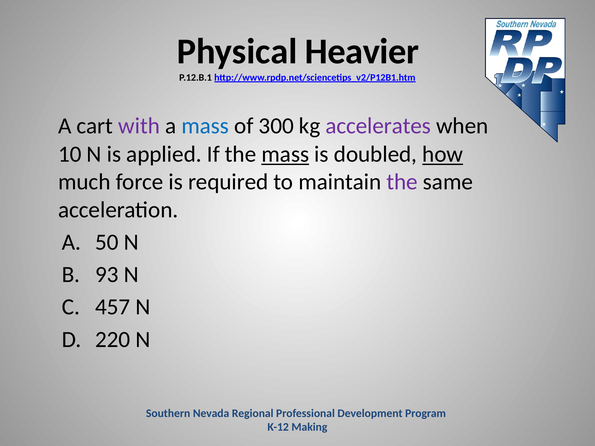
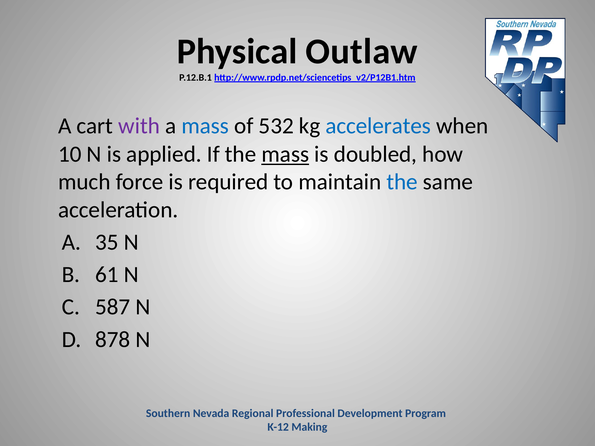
Heavier: Heavier -> Outlaw
300: 300 -> 532
accelerates colour: purple -> blue
how underline: present -> none
the at (402, 182) colour: purple -> blue
50: 50 -> 35
93: 93 -> 61
457: 457 -> 587
220: 220 -> 878
